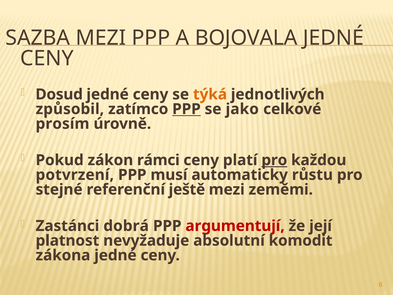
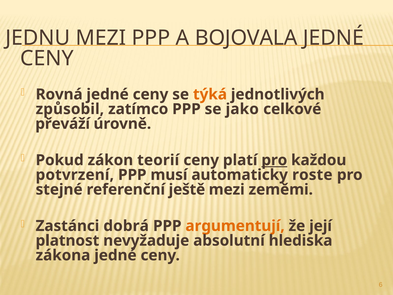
SAZBA: SAZBA -> JEDNU
Dosud: Dosud -> Rovná
PPP at (186, 109) underline: present -> none
prosím: prosím -> převáží
rámci: rámci -> teorií
růstu: růstu -> roste
argumentují colour: red -> orange
komodit: komodit -> hlediska
